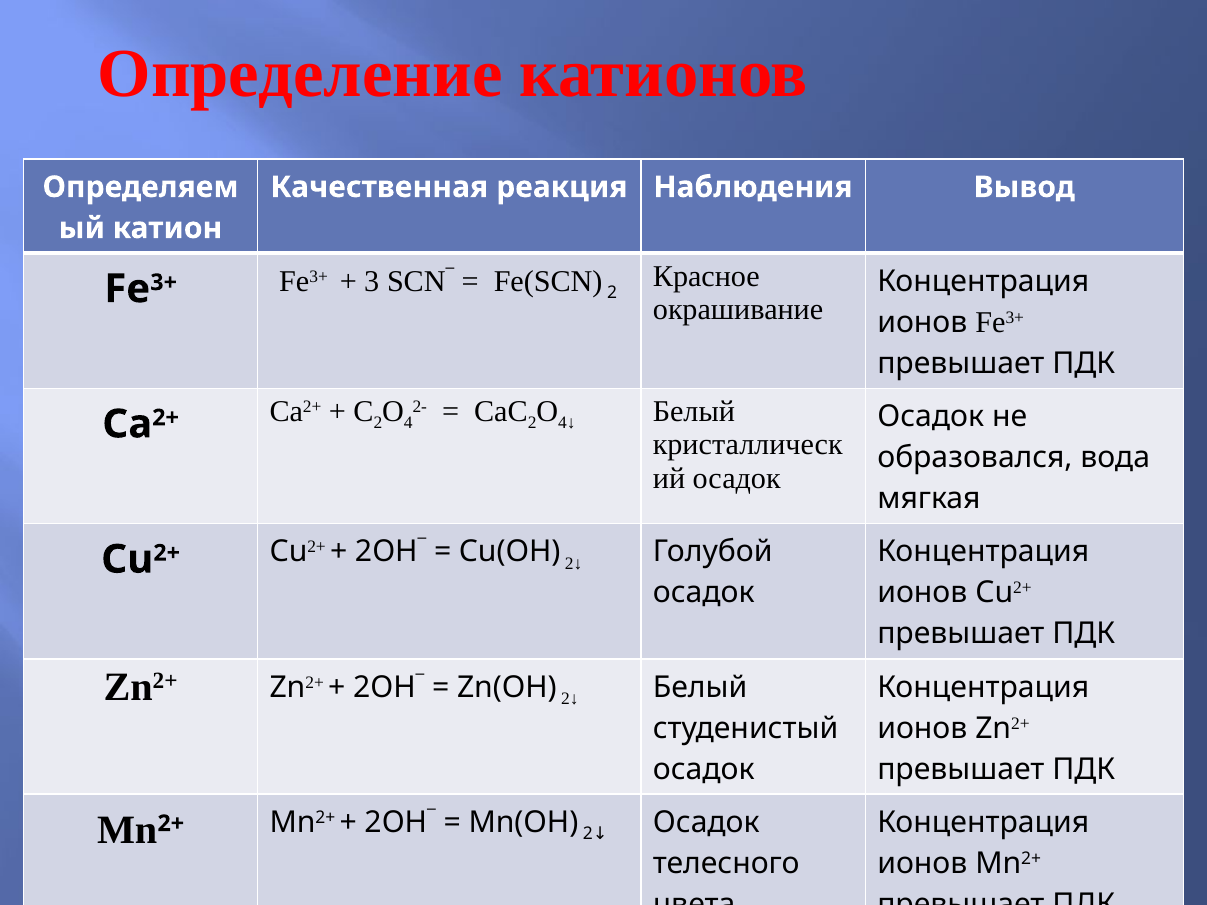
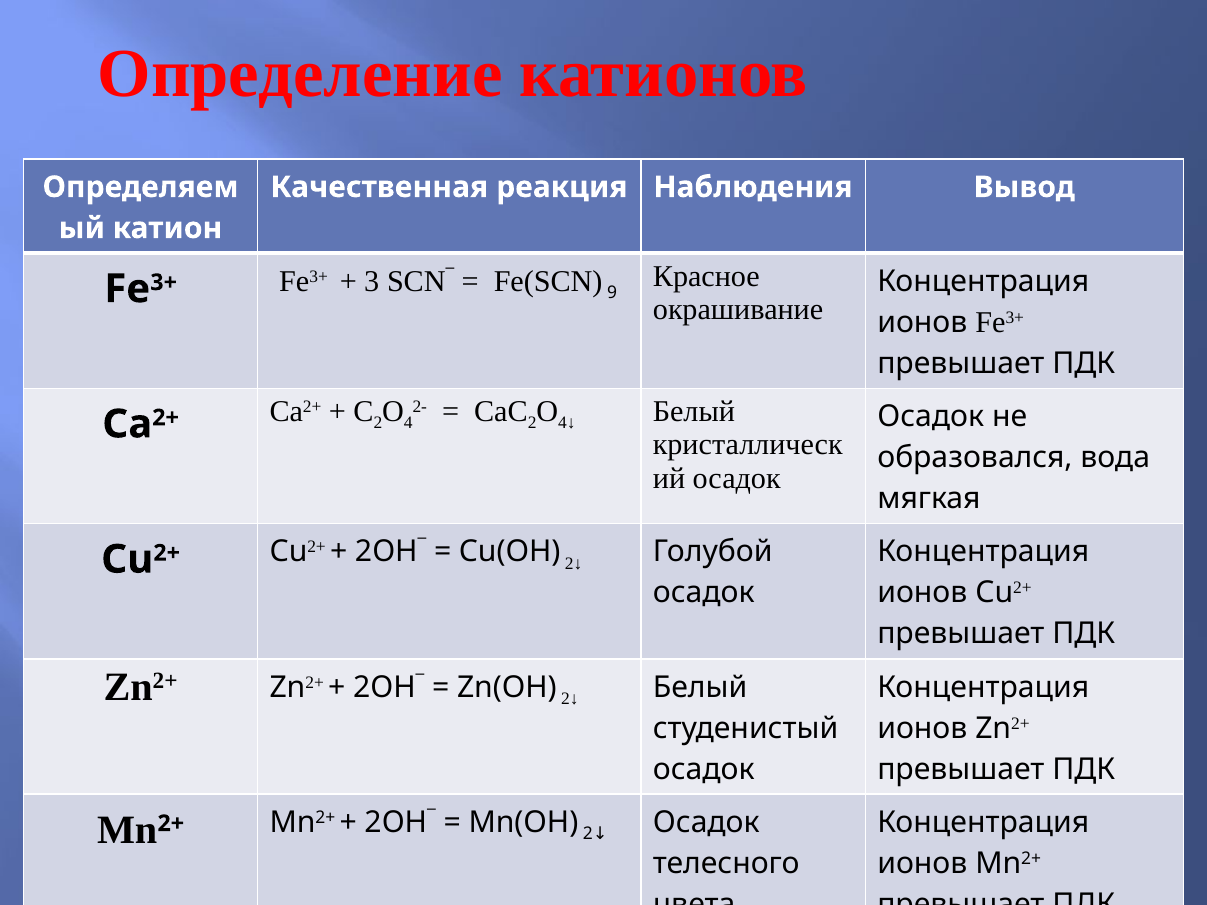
Fe(SCN 2: 2 -> 9
